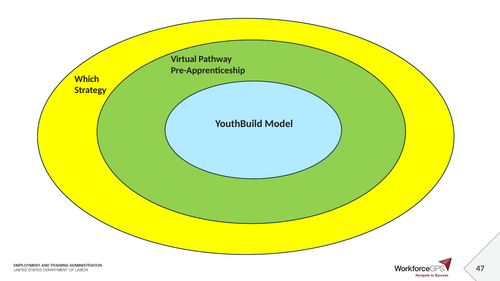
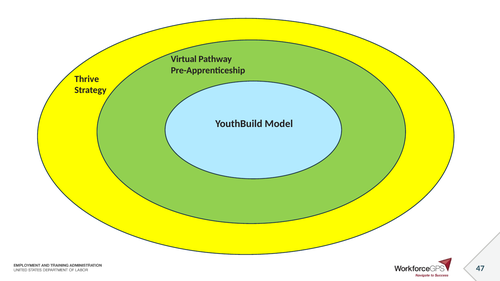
Which: Which -> Thrive
